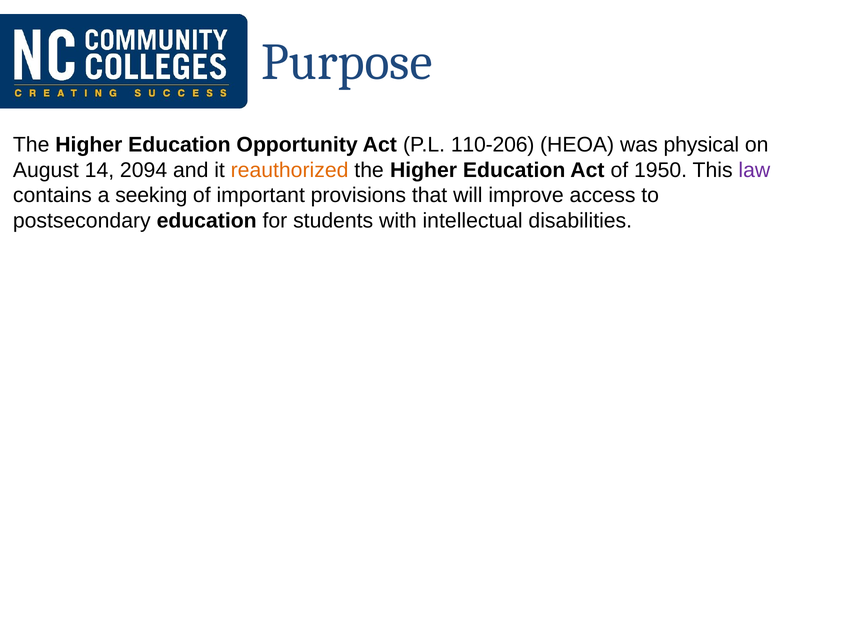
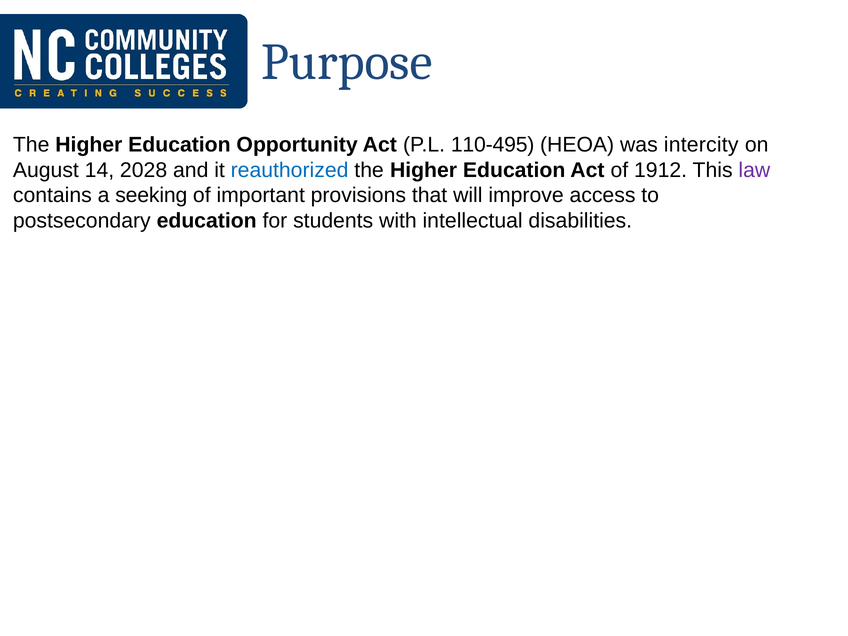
110-206: 110-206 -> 110-495
physical: physical -> intercity
2094: 2094 -> 2028
reauthorized colour: orange -> blue
1950: 1950 -> 1912
